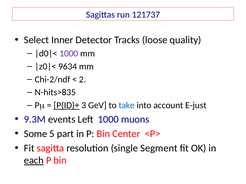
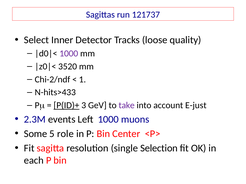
9634: 9634 -> 3520
2: 2 -> 1
N-hits>835: N-hits>835 -> N-hits>433
take colour: blue -> purple
9.3M: 9.3M -> 2.3M
part: part -> role
Segment: Segment -> Selection
each underline: present -> none
